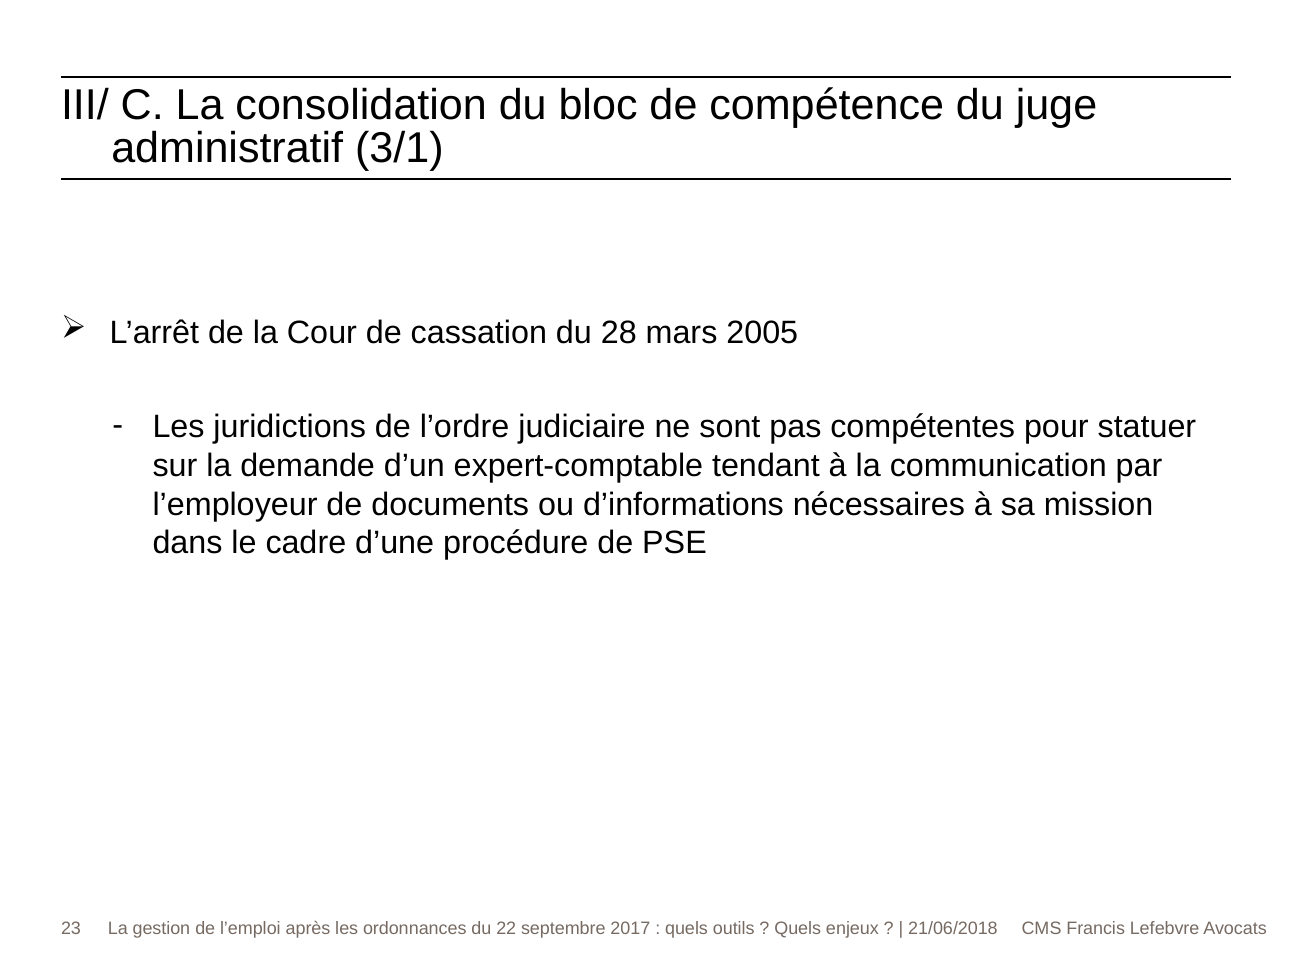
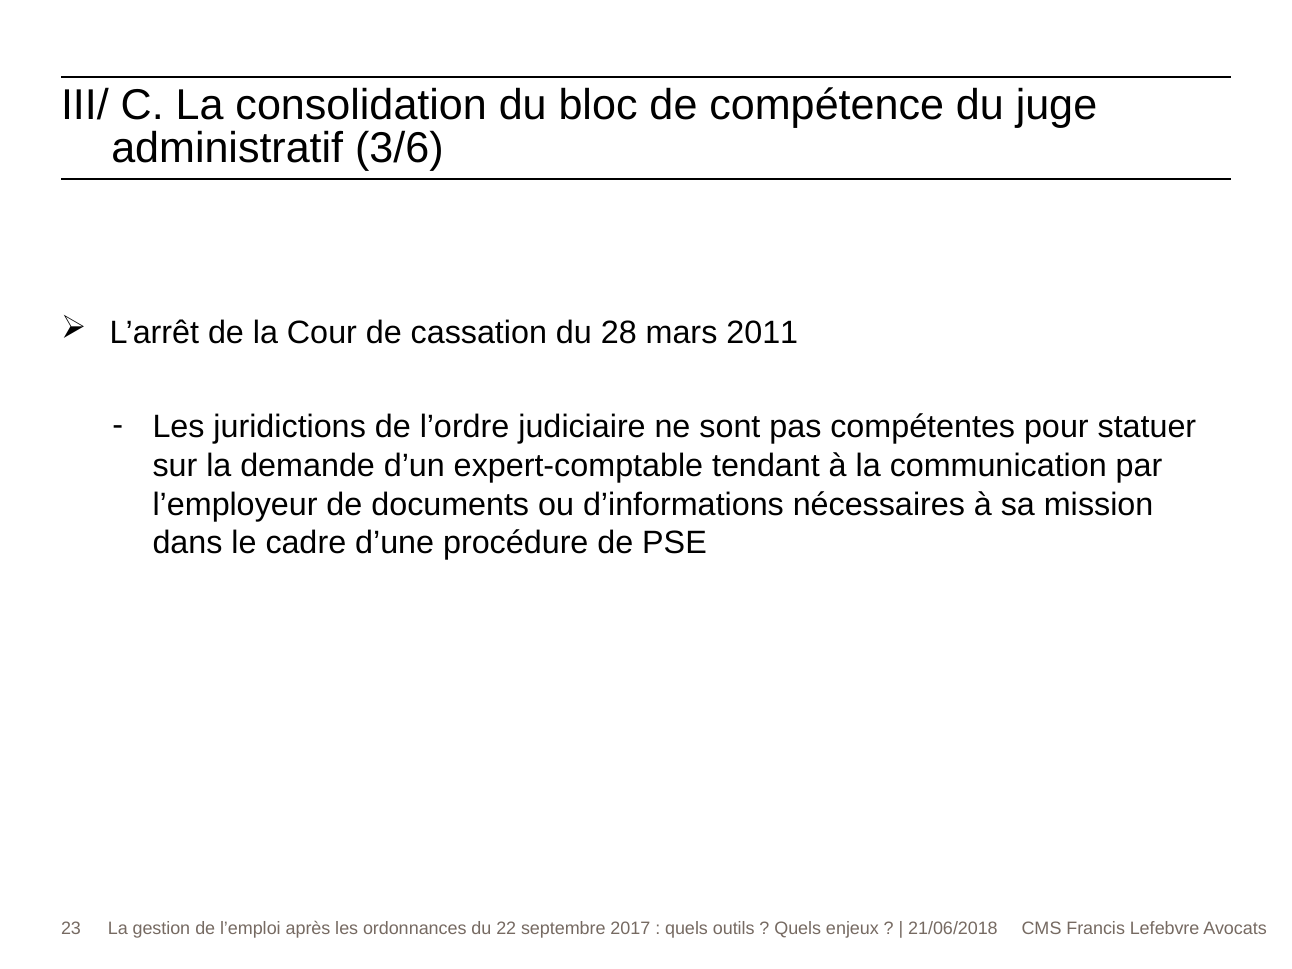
3/1: 3/1 -> 3/6
2005: 2005 -> 2011
